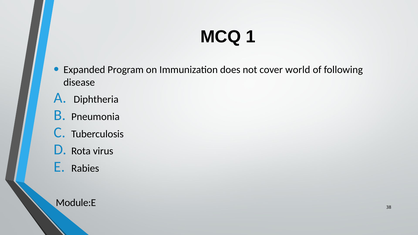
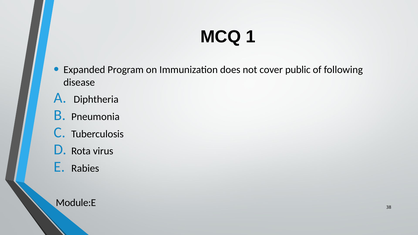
world: world -> public
